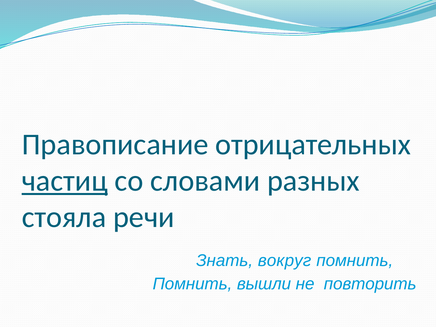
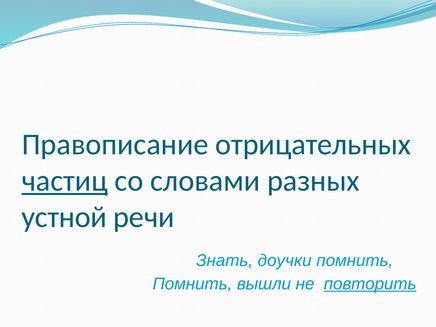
стояла: стояла -> устной
вокруг: вокруг -> доучки
повторить underline: none -> present
